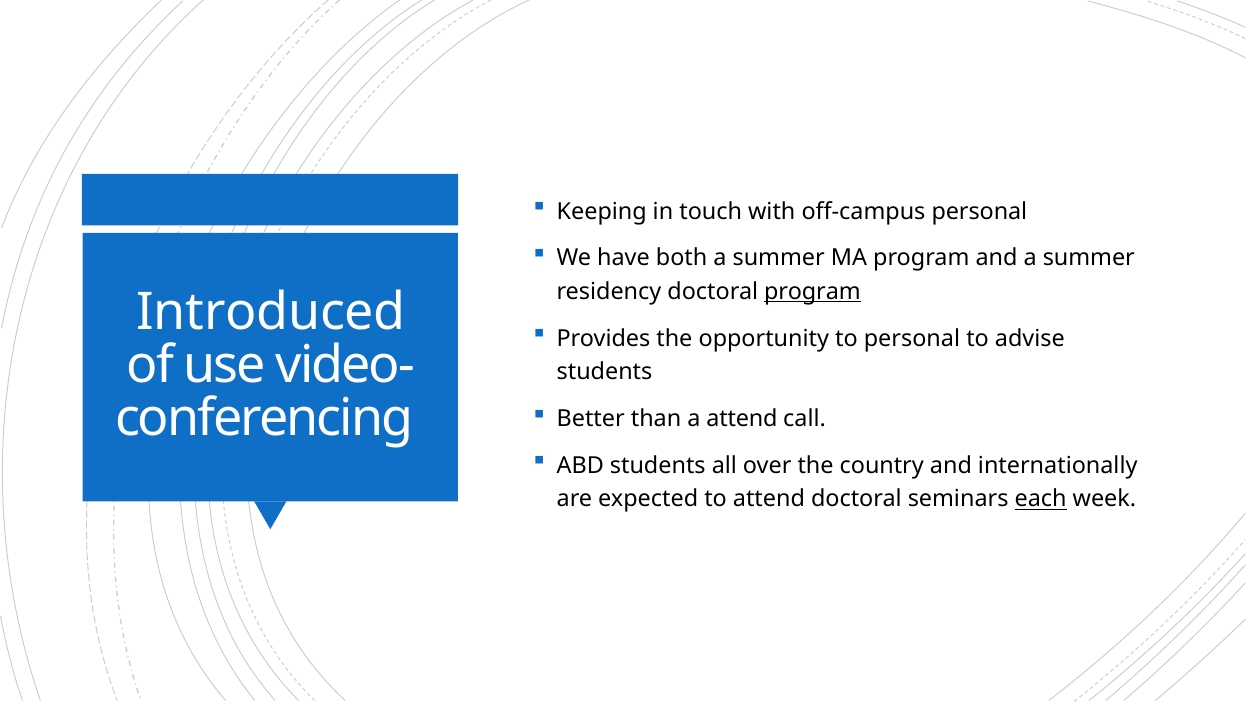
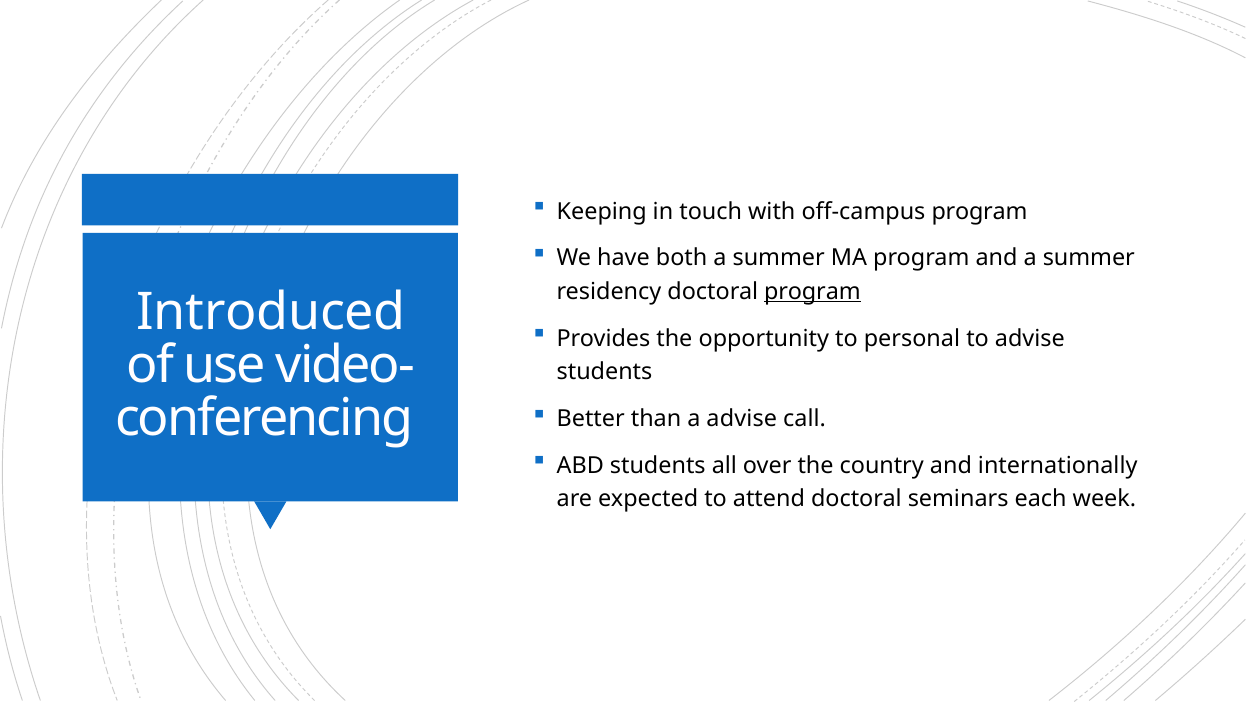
off-campus personal: personal -> program
a attend: attend -> advise
each underline: present -> none
